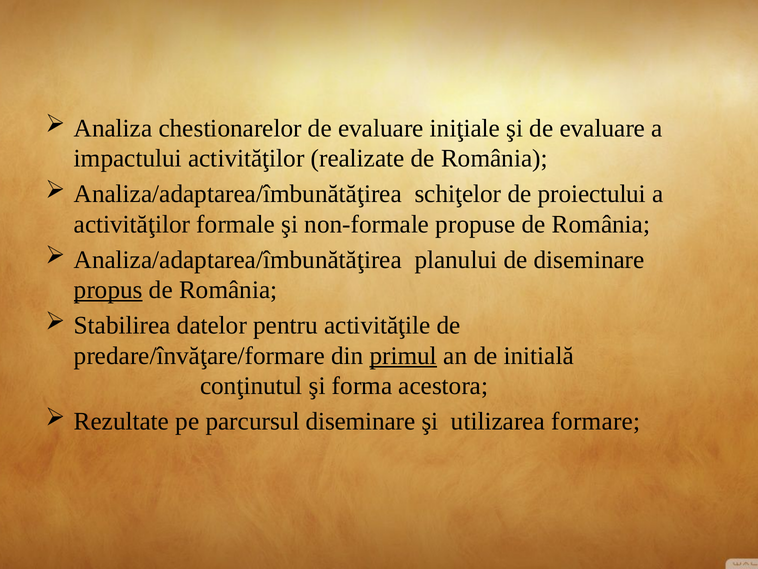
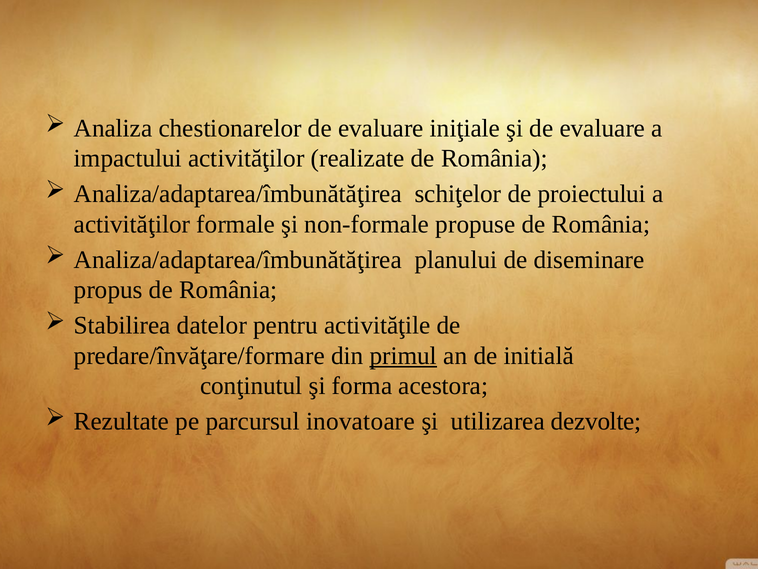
propus underline: present -> none
parcursul diseminare: diseminare -> inovatoare
formare: formare -> dezvolte
